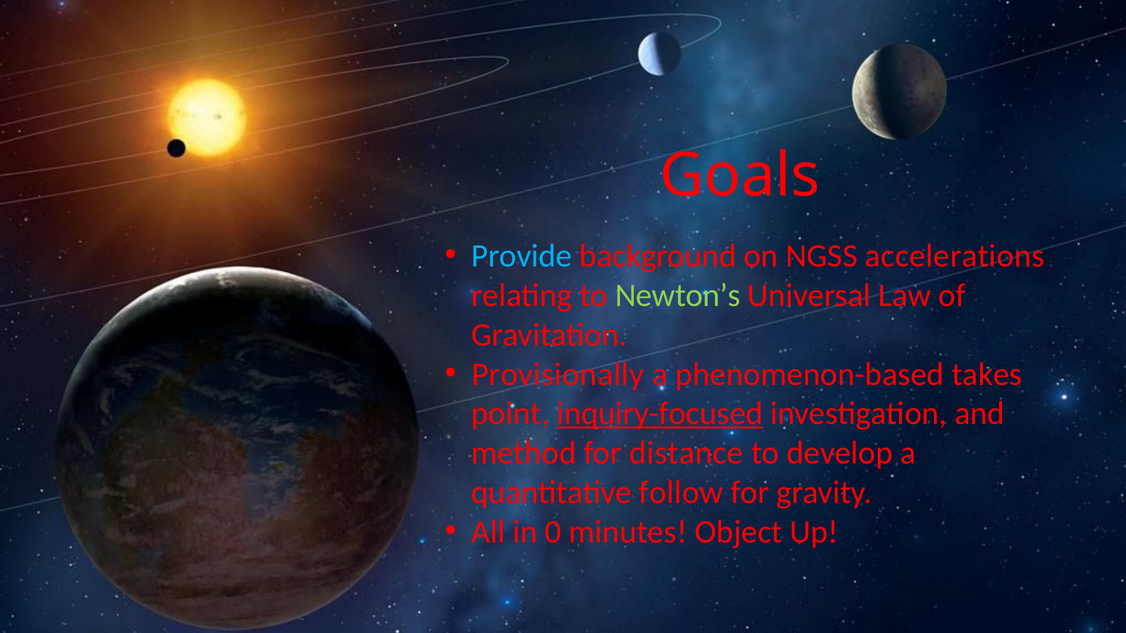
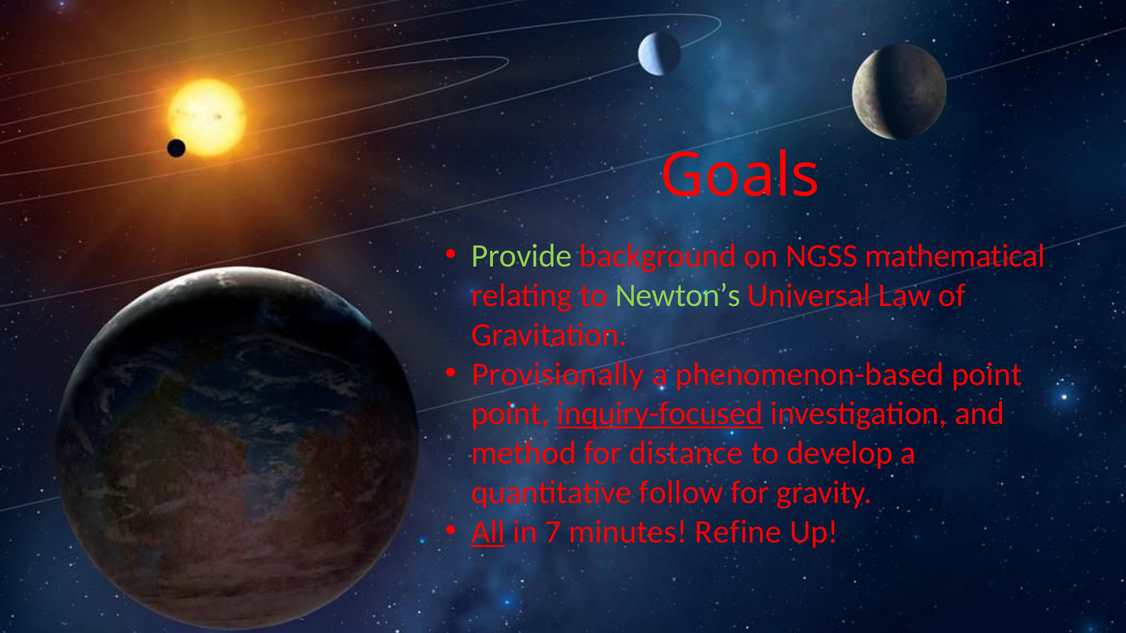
Provide colour: light blue -> light green
accelerations: accelerations -> mathematical
phenomenon-based takes: takes -> point
All underline: none -> present
0: 0 -> 7
Object: Object -> Refine
